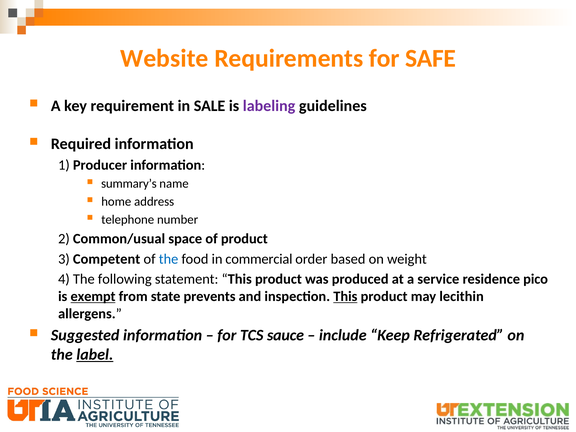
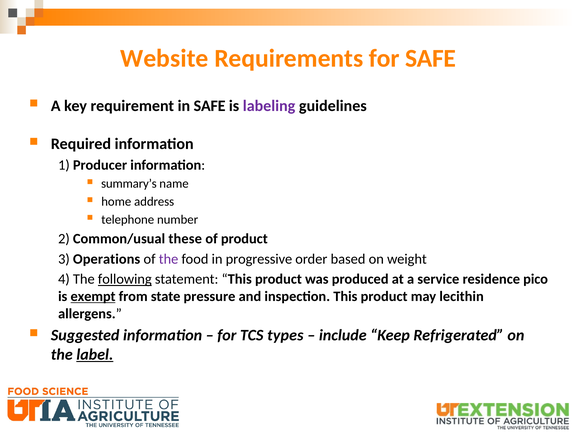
in SALE: SALE -> SAFE
space: space -> these
Competent: Competent -> Operations
the at (169, 259) colour: blue -> purple
commercial: commercial -> progressive
following underline: none -> present
prevents: prevents -> pressure
This at (345, 296) underline: present -> none
sauce: sauce -> types
